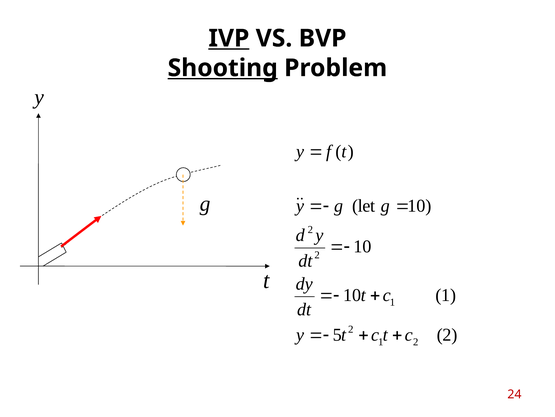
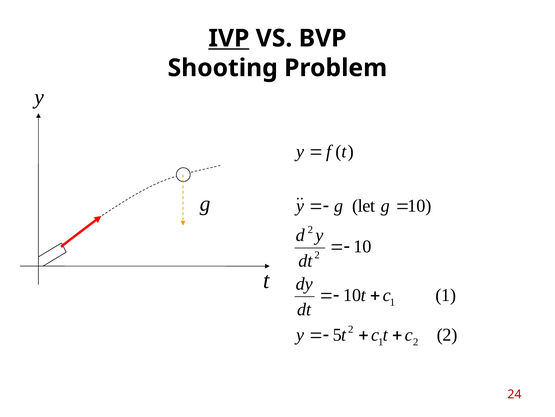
Shooting underline: present -> none
